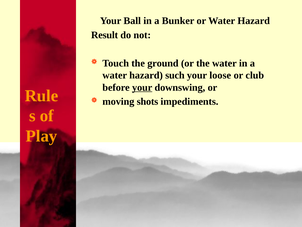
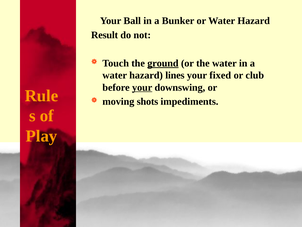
ground underline: none -> present
such: such -> lines
loose: loose -> fixed
